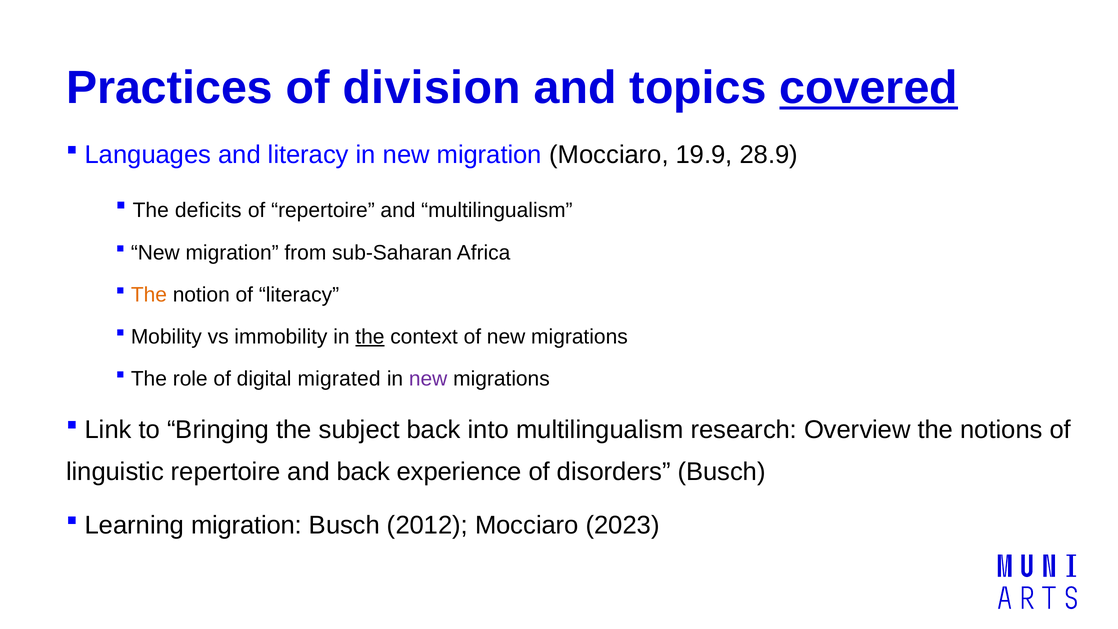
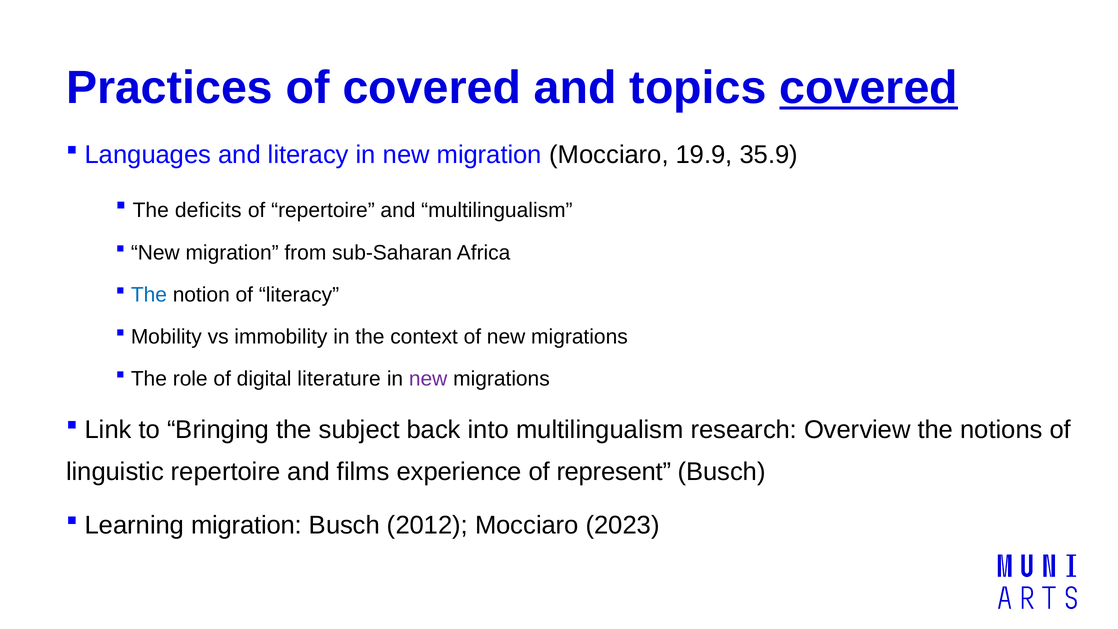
of division: division -> covered
28.9: 28.9 -> 35.9
The at (149, 295) colour: orange -> blue
the at (370, 337) underline: present -> none
migrated: migrated -> literature
and back: back -> films
disorders: disorders -> represent
